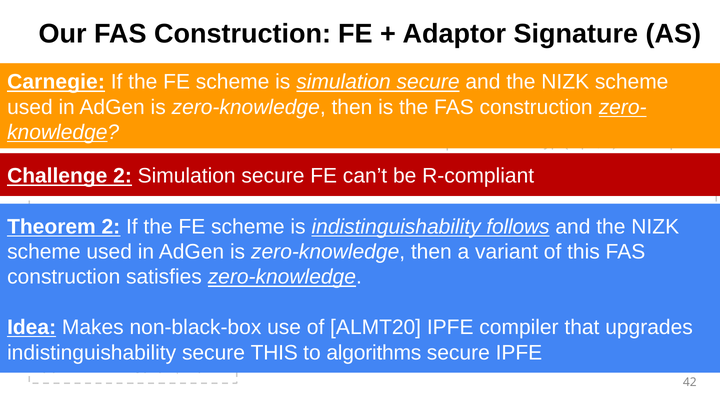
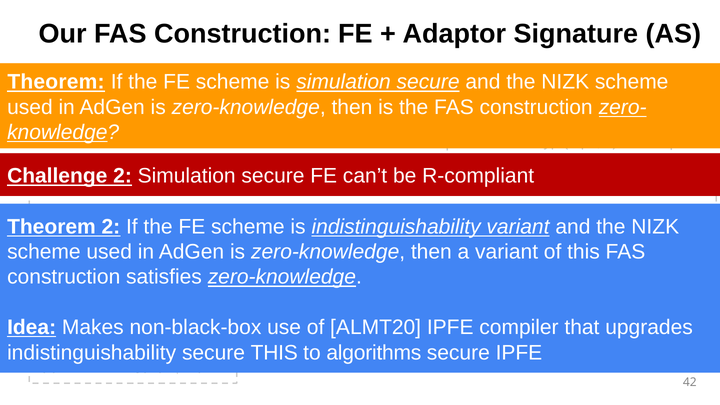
Carnegie at (56, 82): Carnegie -> Theorem
indistinguishability follows: follows -> variant
